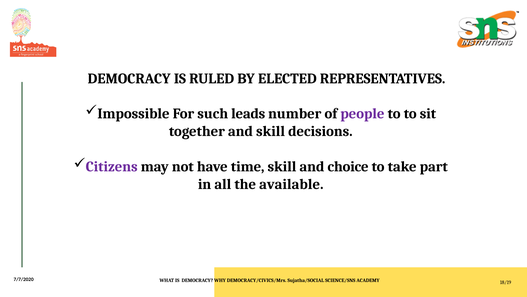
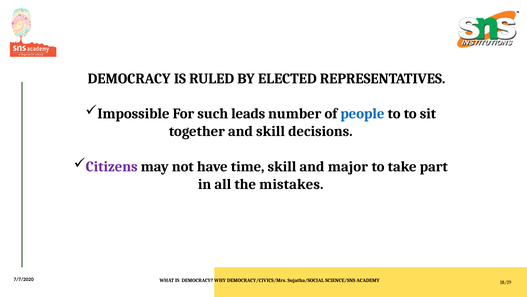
people colour: purple -> blue
choice: choice -> major
available: available -> mistakes
